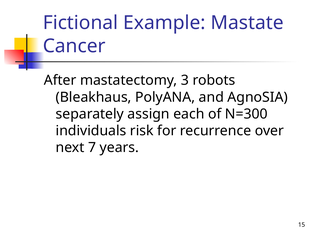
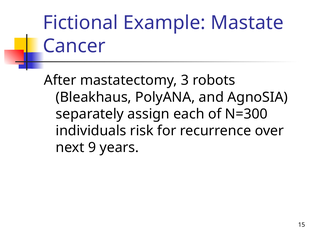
7: 7 -> 9
